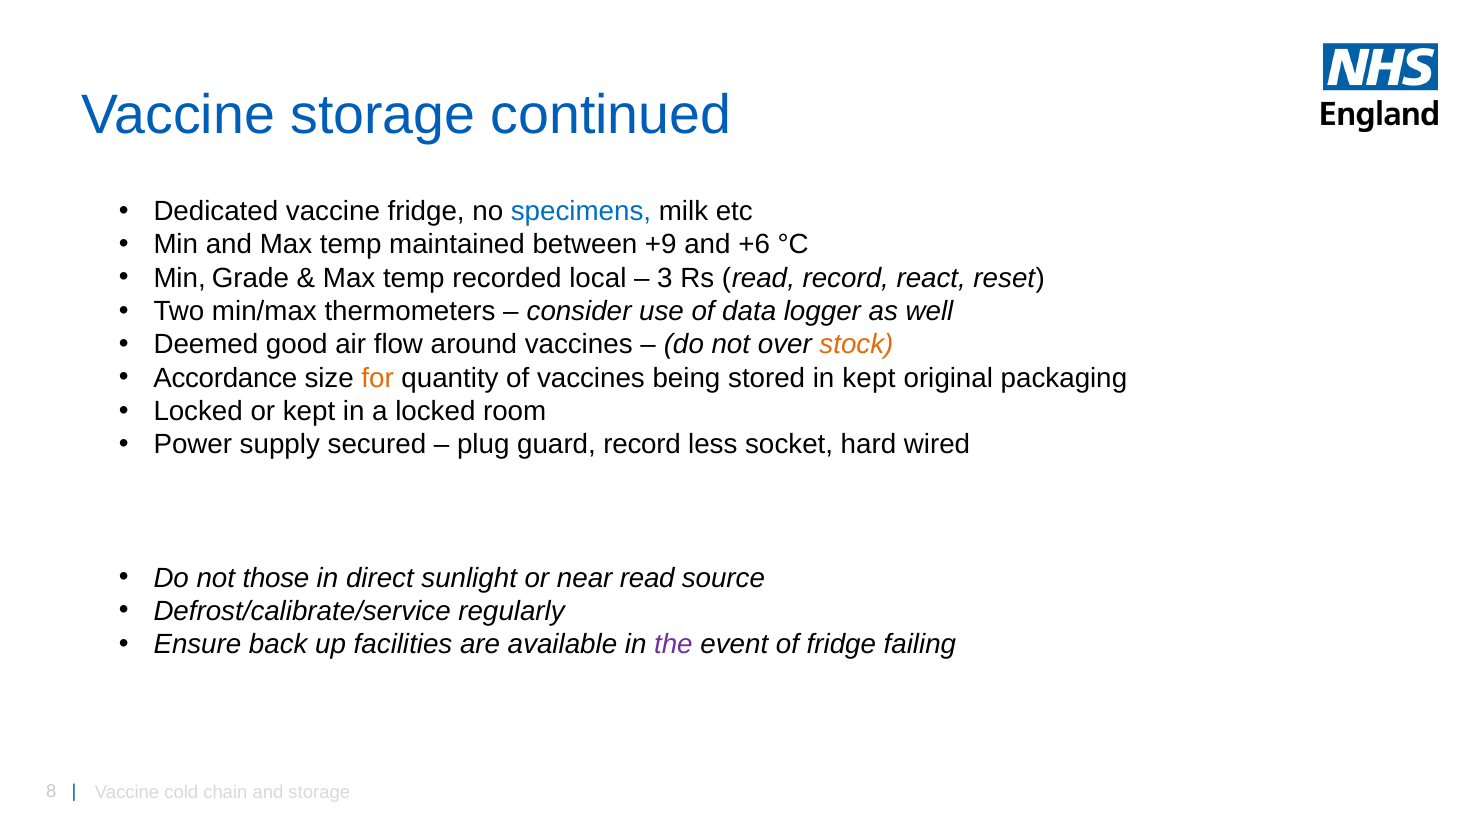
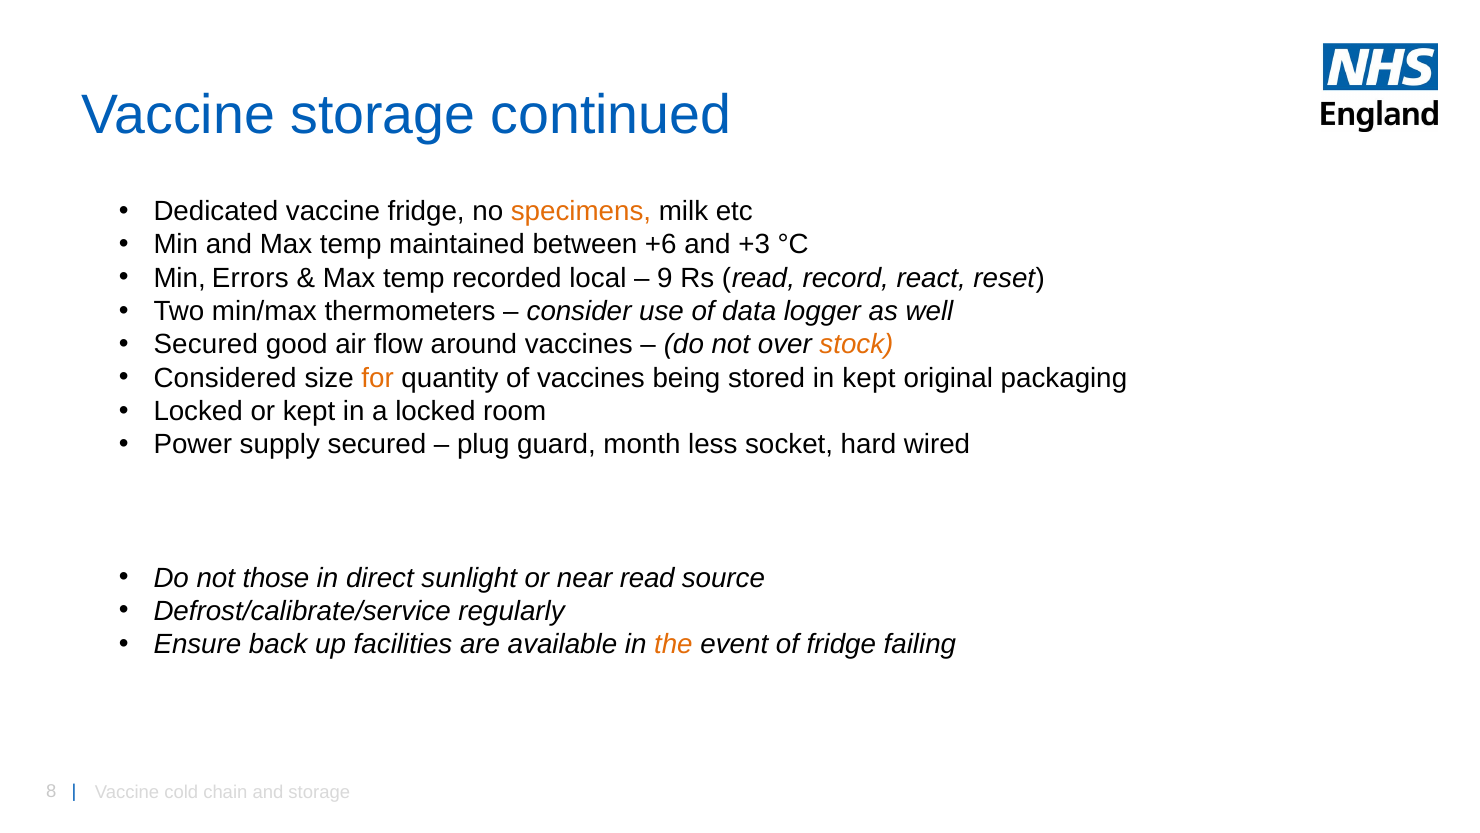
specimens colour: blue -> orange
+9: +9 -> +6
+6: +6 -> +3
Grade: Grade -> Errors
3: 3 -> 9
Deemed at (206, 345): Deemed -> Secured
Accordance: Accordance -> Considered
guard record: record -> month
the colour: purple -> orange
